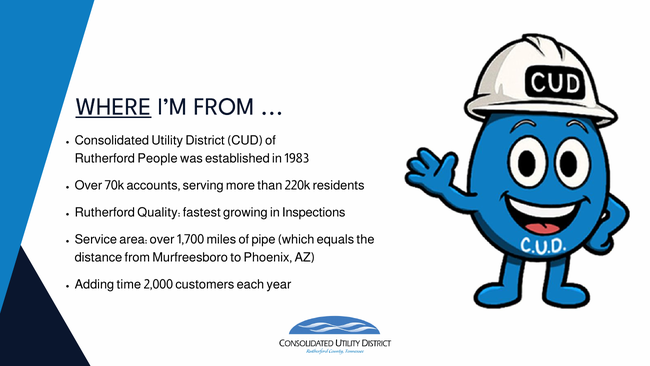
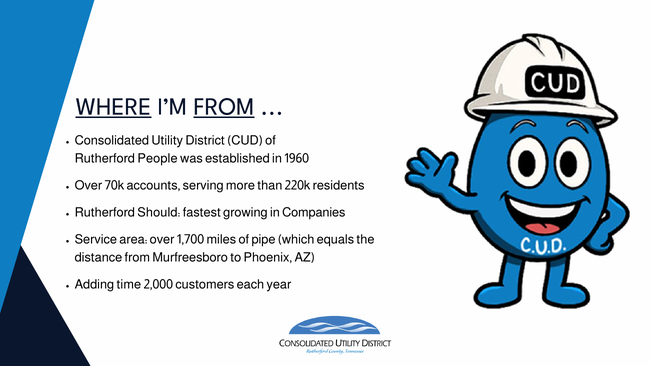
FROM at (224, 106) underline: none -> present
1983: 1983 -> 1960
Quality: Quality -> Should
Inspections: Inspections -> Companies
